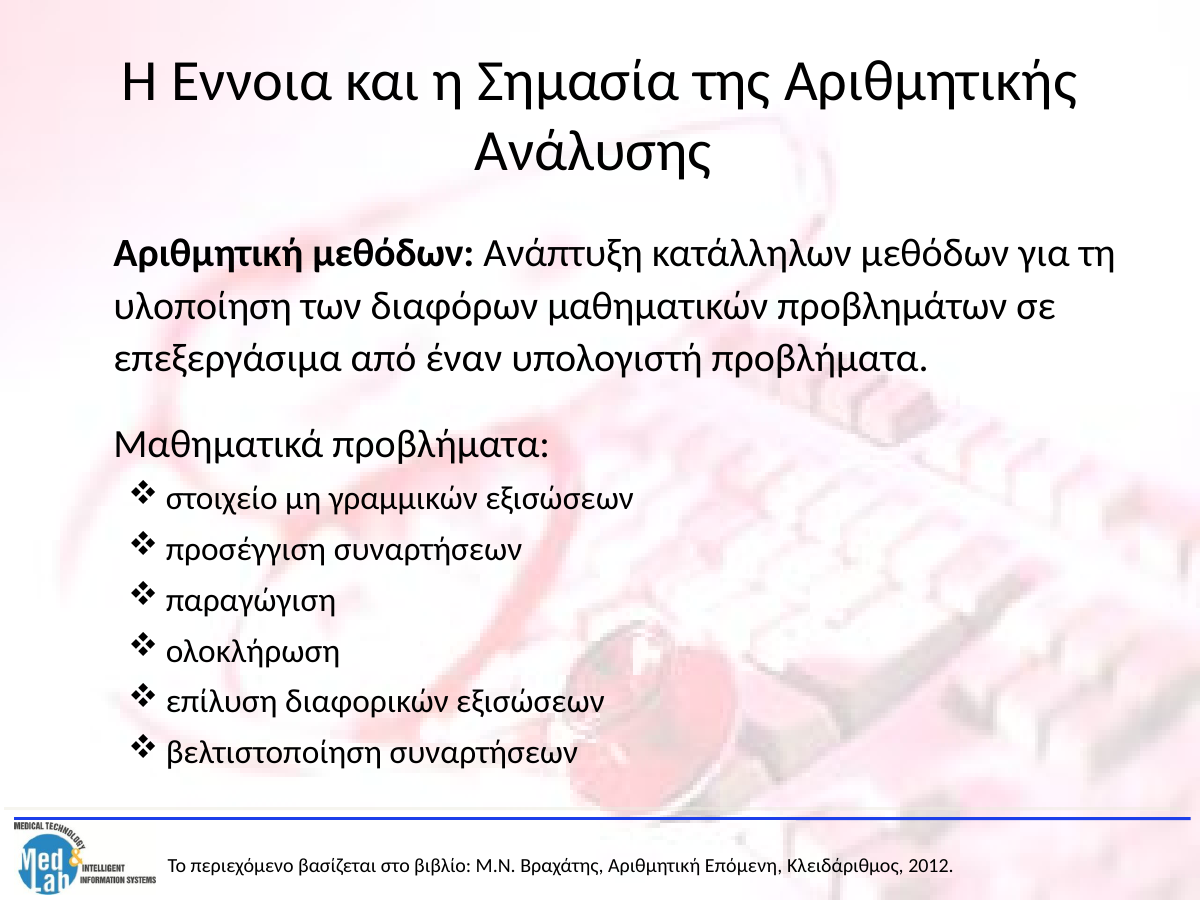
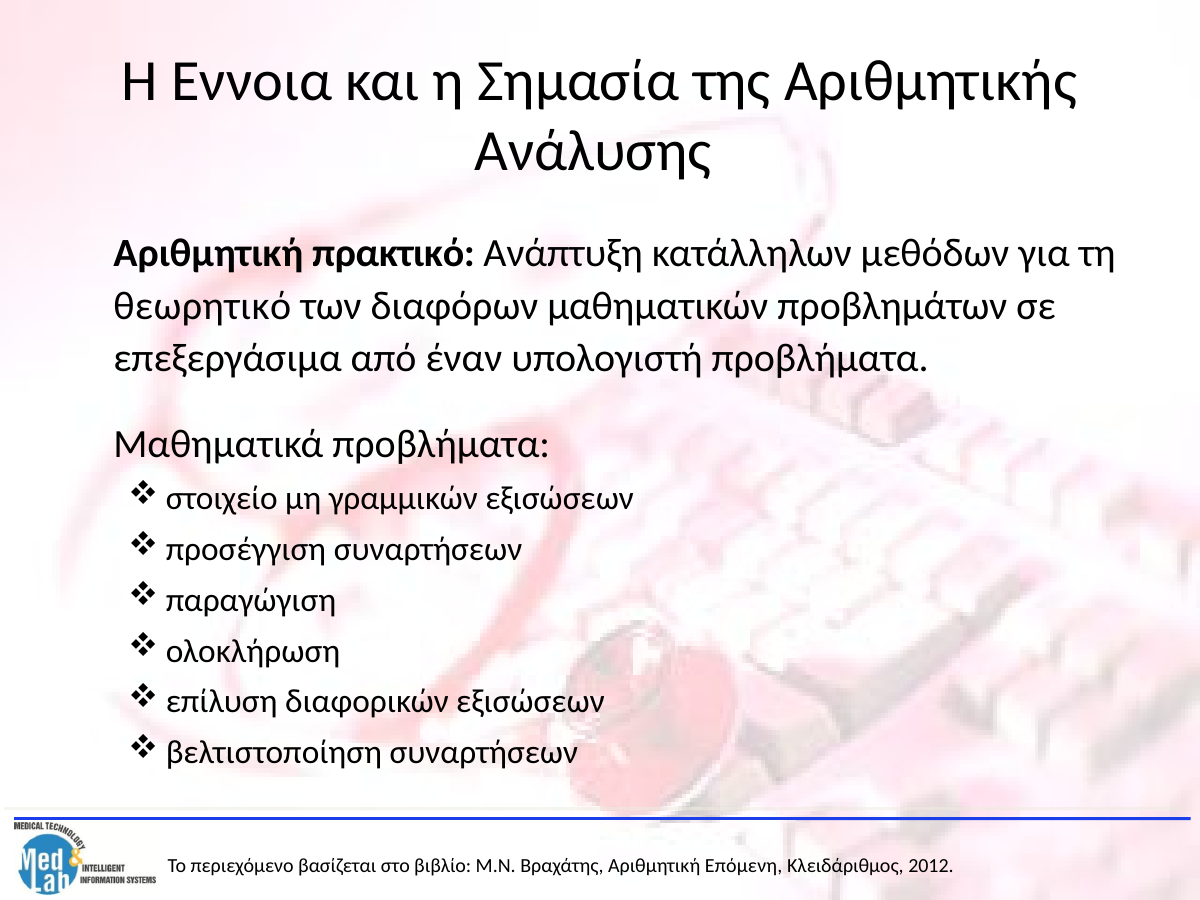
Αριθμητική μεθόδων: μεθόδων -> πρακτικό
υλοποίηση: υλοποίηση -> θεωρητικό
